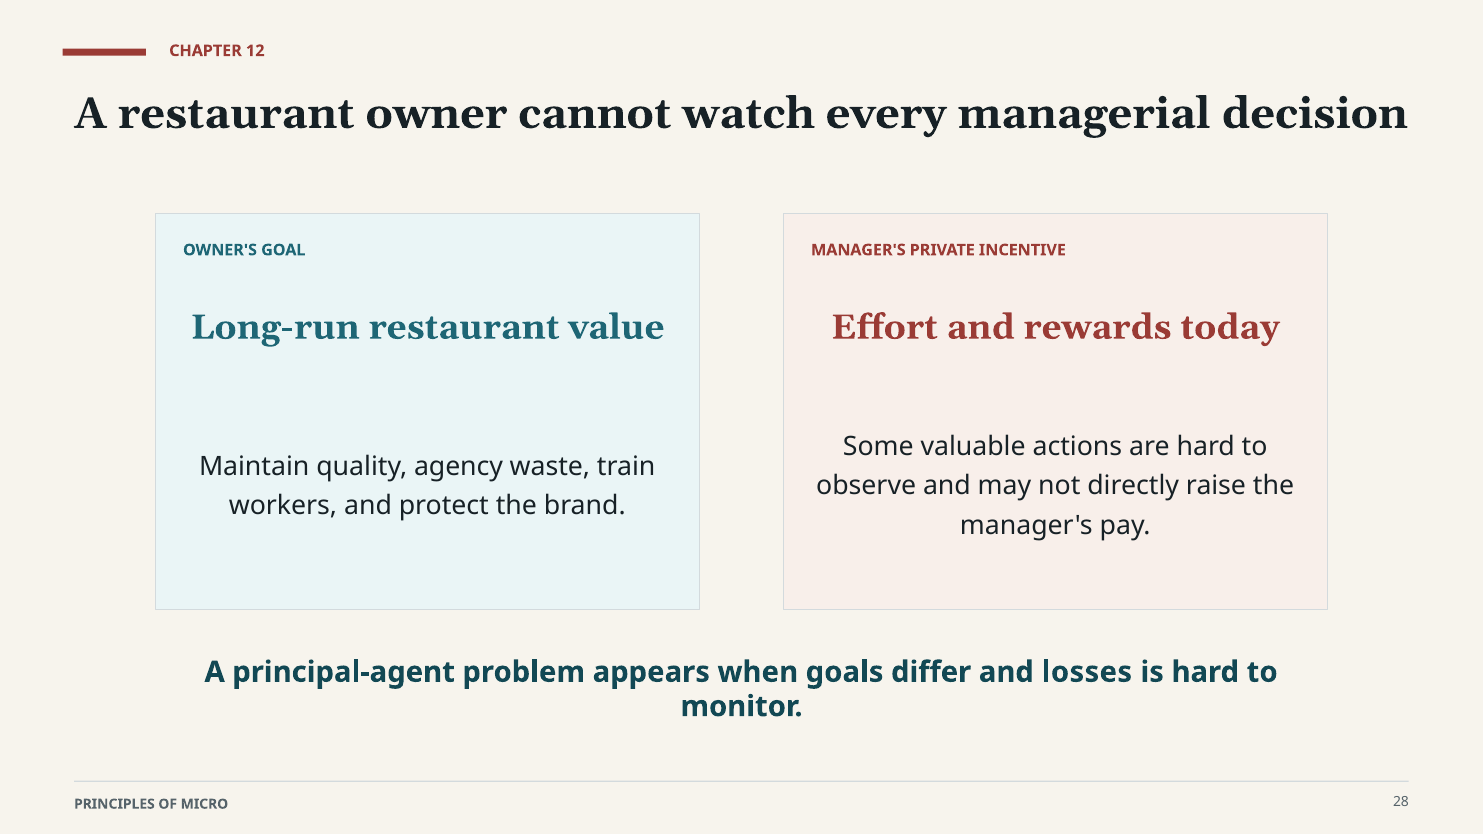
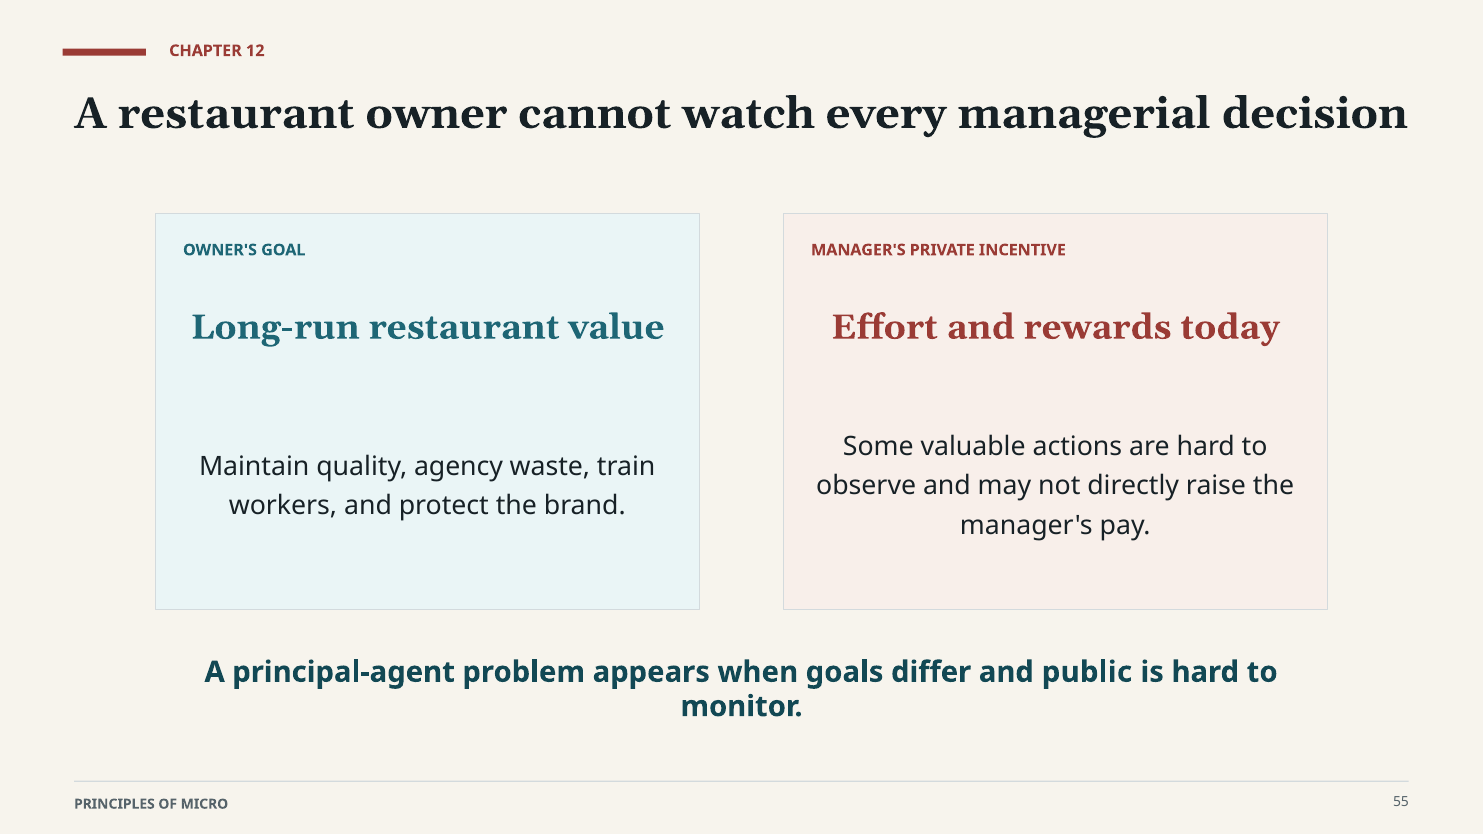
losses: losses -> public
28: 28 -> 55
